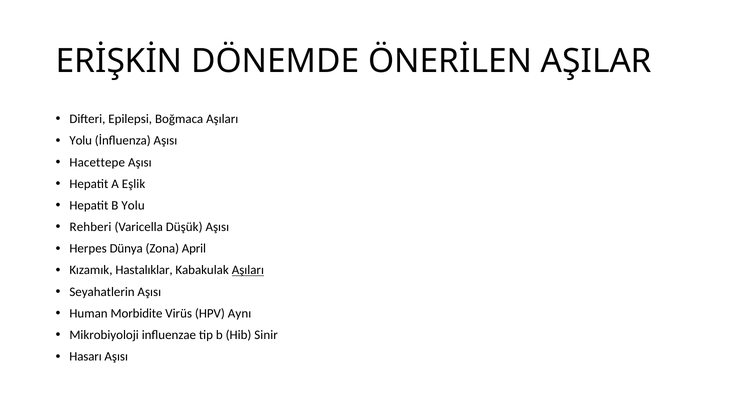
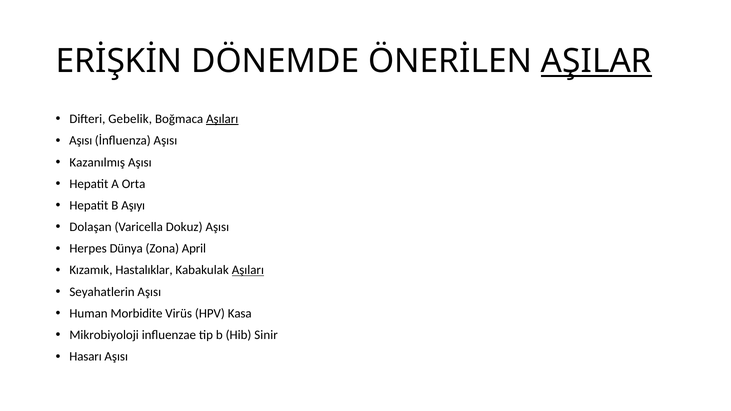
AŞILAR underline: none -> present
Epilepsi: Epilepsi -> Gebelik
Aşıları at (222, 119) underline: none -> present
Yolu at (81, 141): Yolu -> Aşısı
Hacettepe: Hacettepe -> Kazanılmış
Eşlik: Eşlik -> Orta
B Yolu: Yolu -> Aşıyı
Rehberi: Rehberi -> Dolaşan
Düşük: Düşük -> Dokuz
Aynı: Aynı -> Kasa
